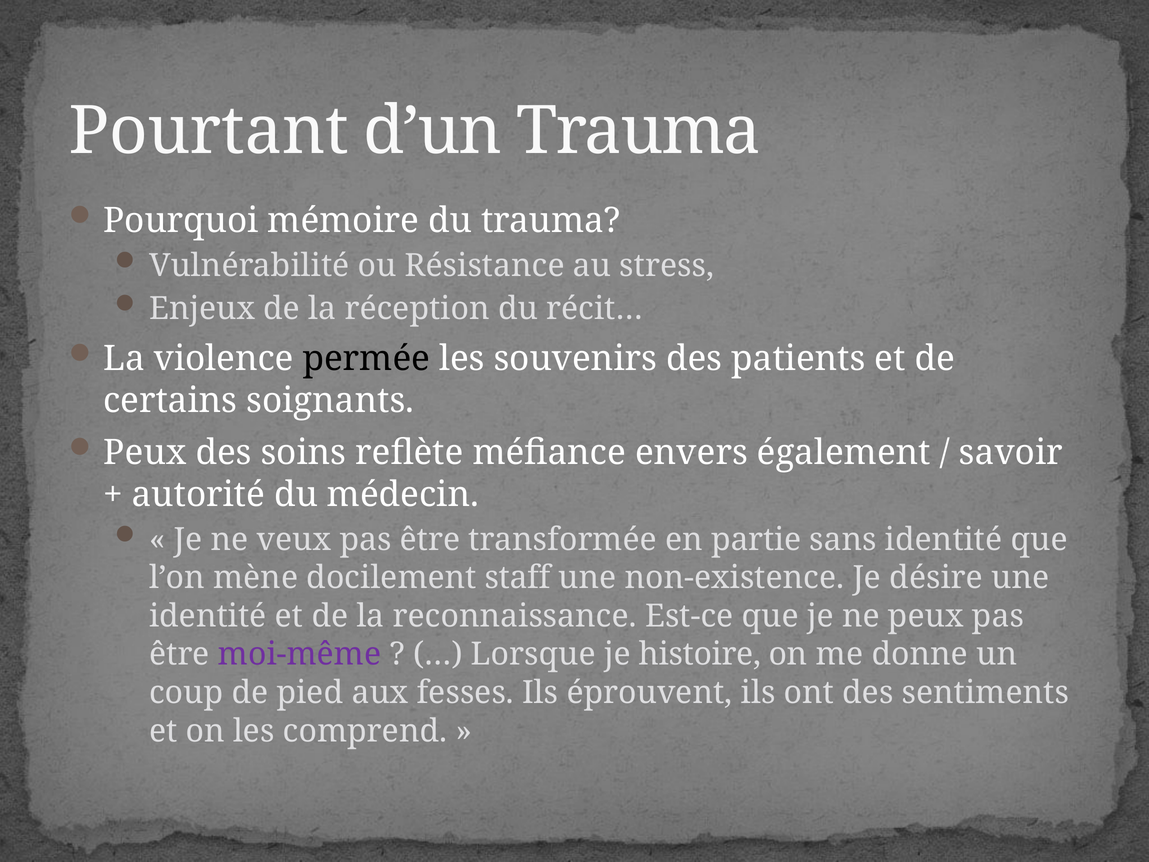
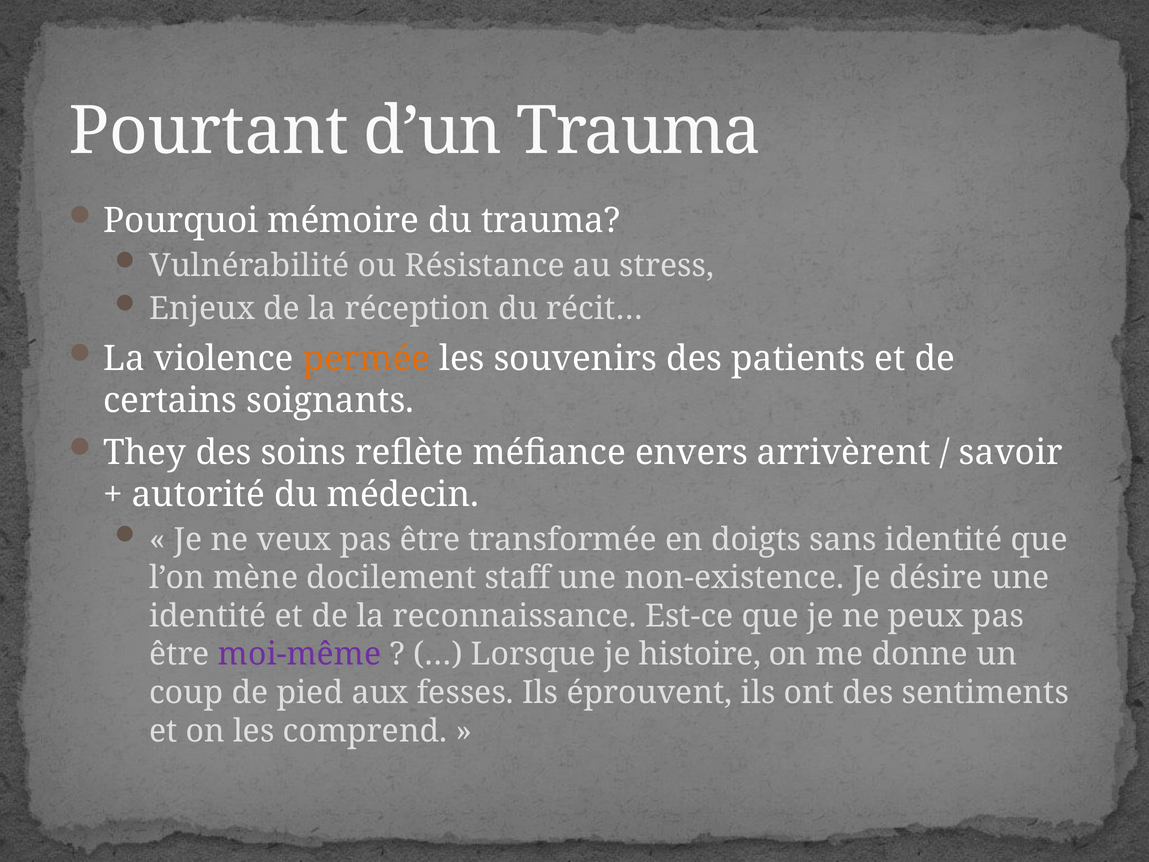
permée colour: black -> orange
Peux at (145, 452): Peux -> They
également: également -> arrivèrent
partie: partie -> doigts
